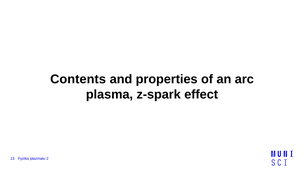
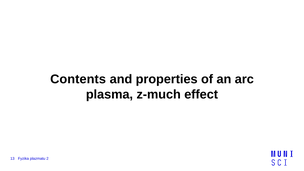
z-spark: z-spark -> z-much
